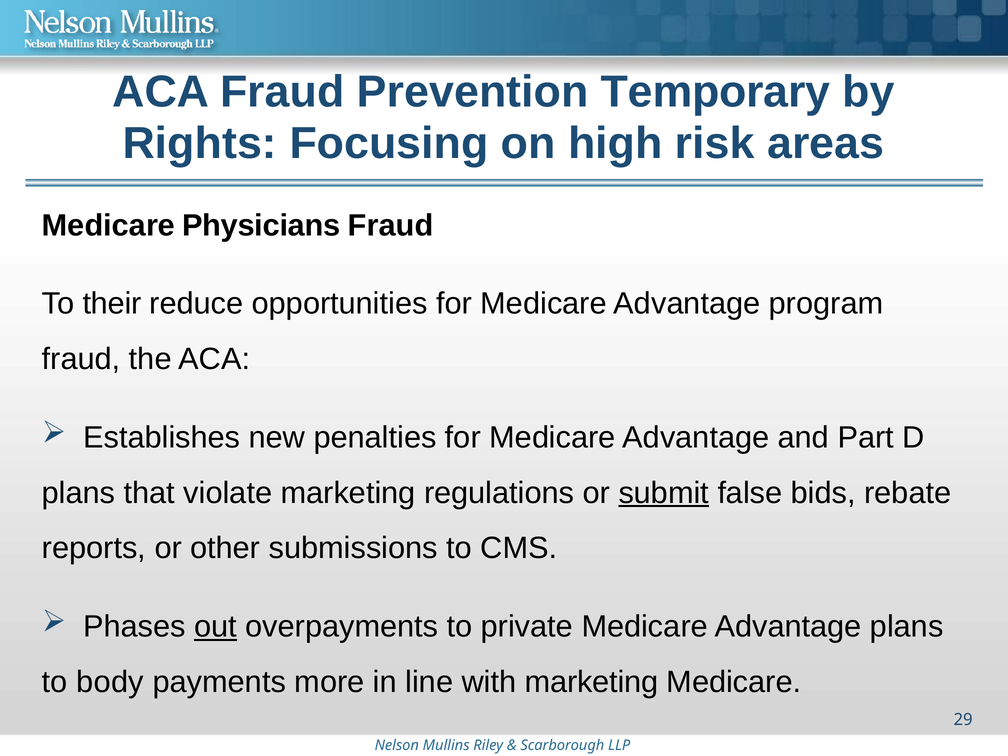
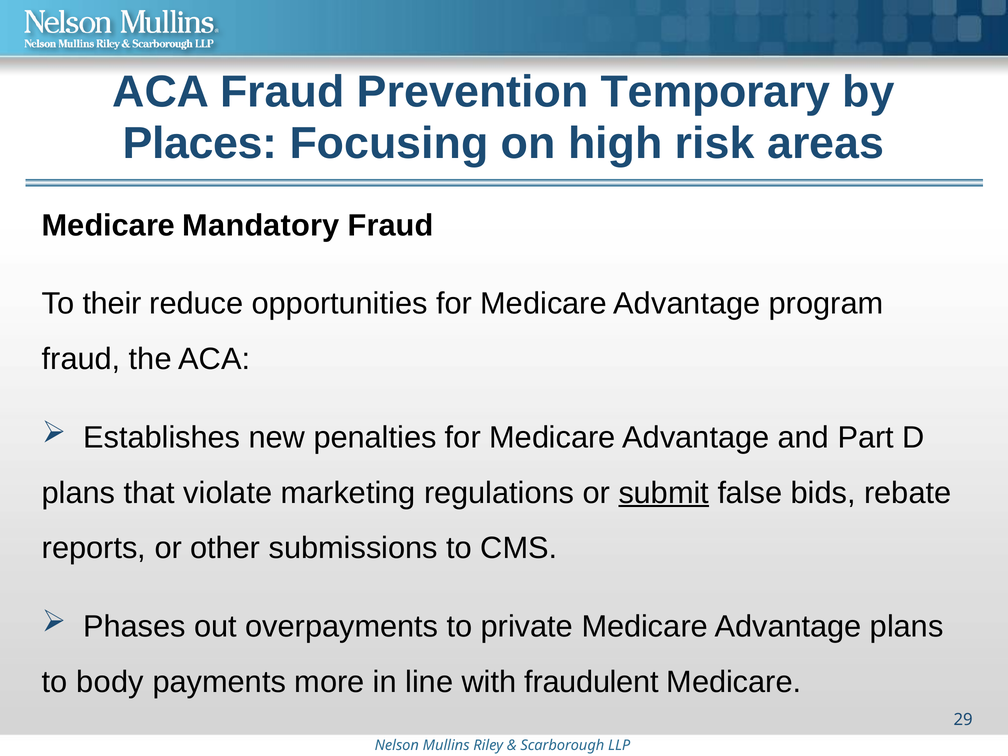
Rights: Rights -> Places
Physicians: Physicians -> Mandatory
out underline: present -> none
with marketing: marketing -> fraudulent
